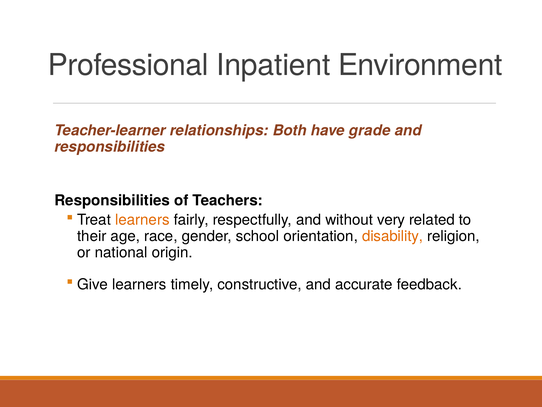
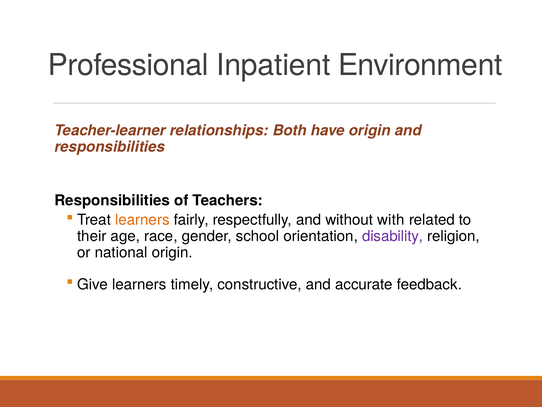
have grade: grade -> origin
very: very -> with
disability colour: orange -> purple
